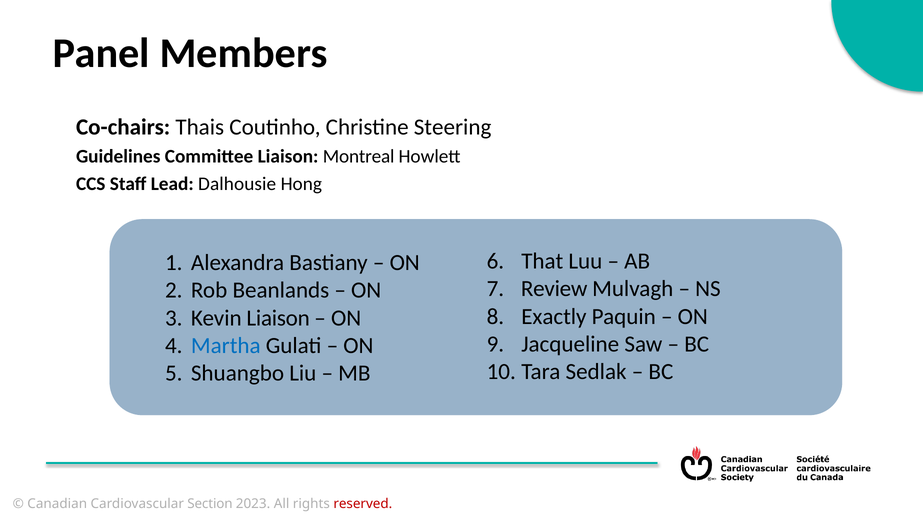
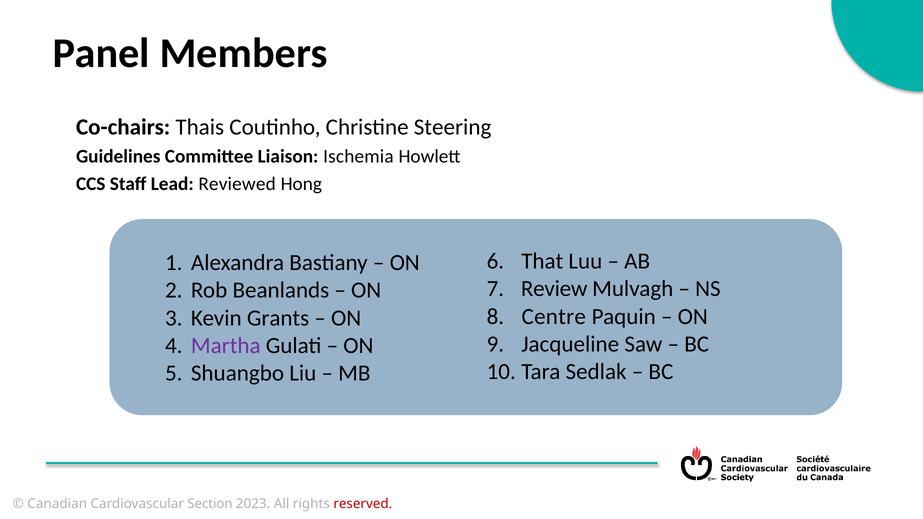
Montreal: Montreal -> Ischemia
Dalhousie: Dalhousie -> Reviewed
Exactly: Exactly -> Centre
Kevin Liaison: Liaison -> Grants
Martha colour: blue -> purple
